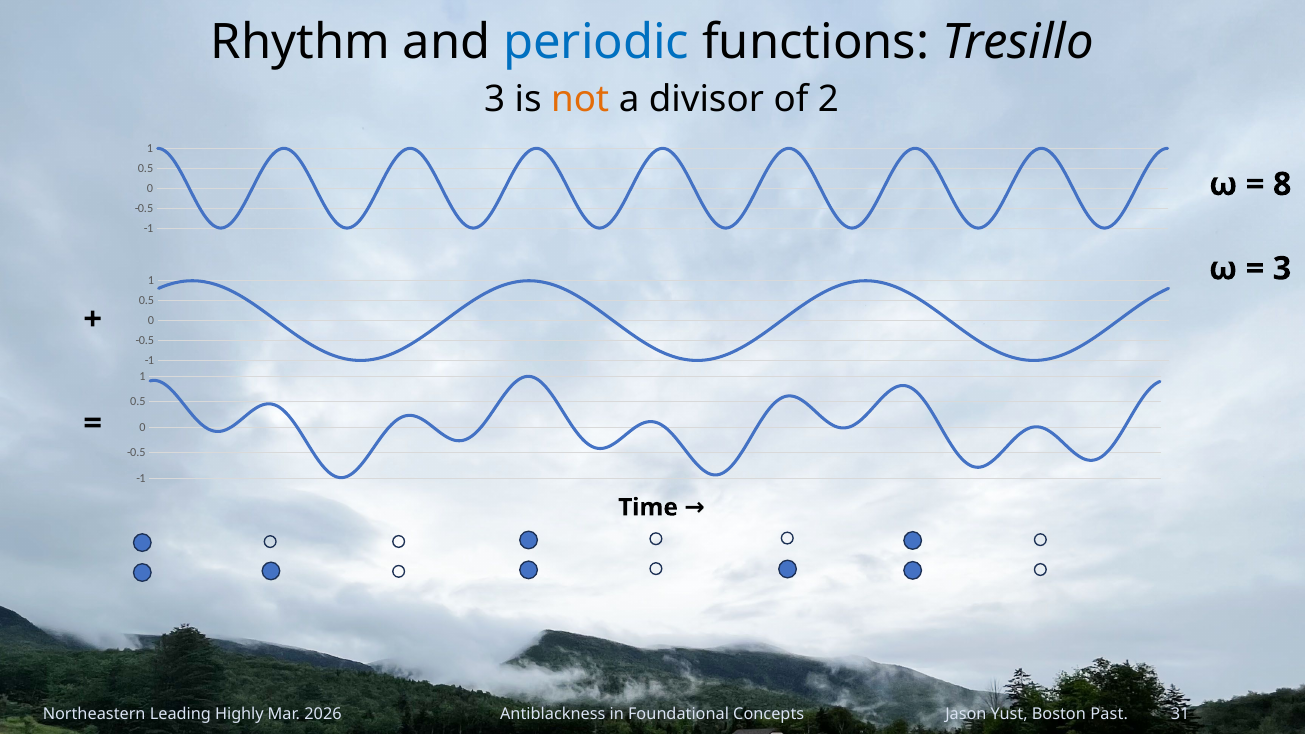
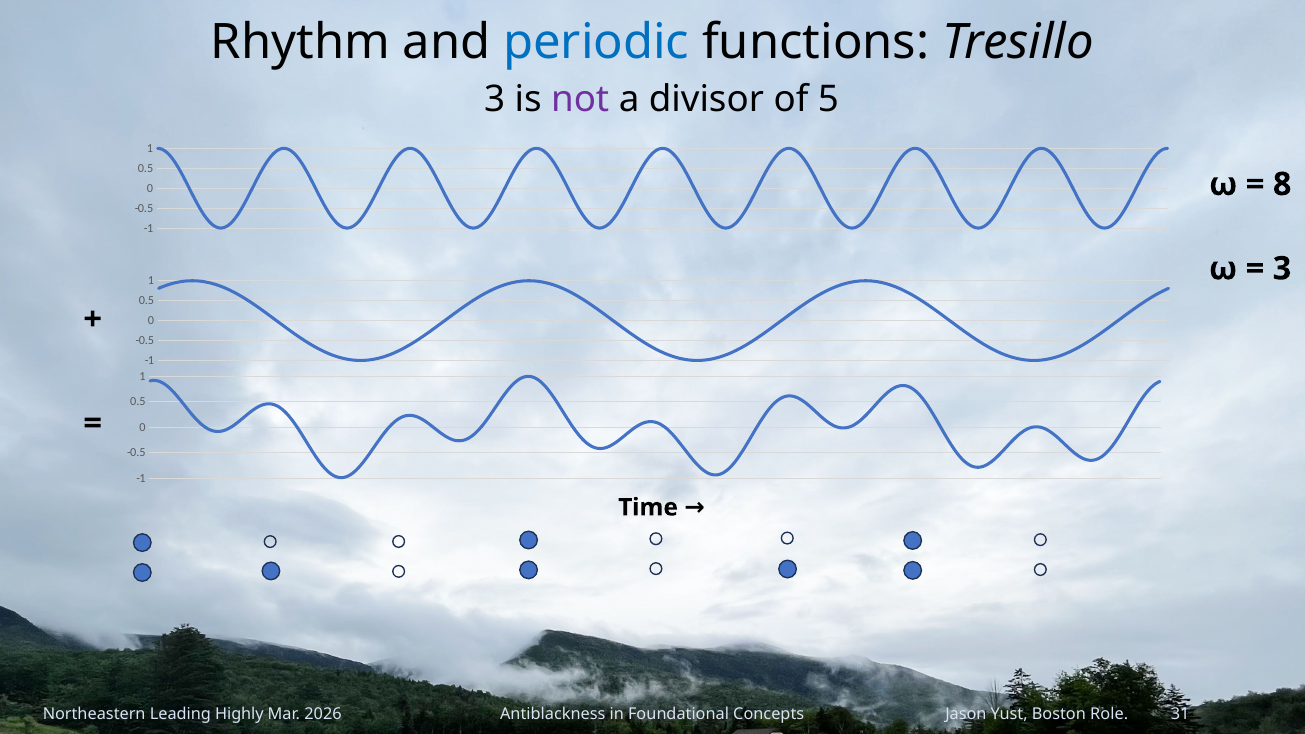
not colour: orange -> purple
2: 2 -> 5
Past: Past -> Role
